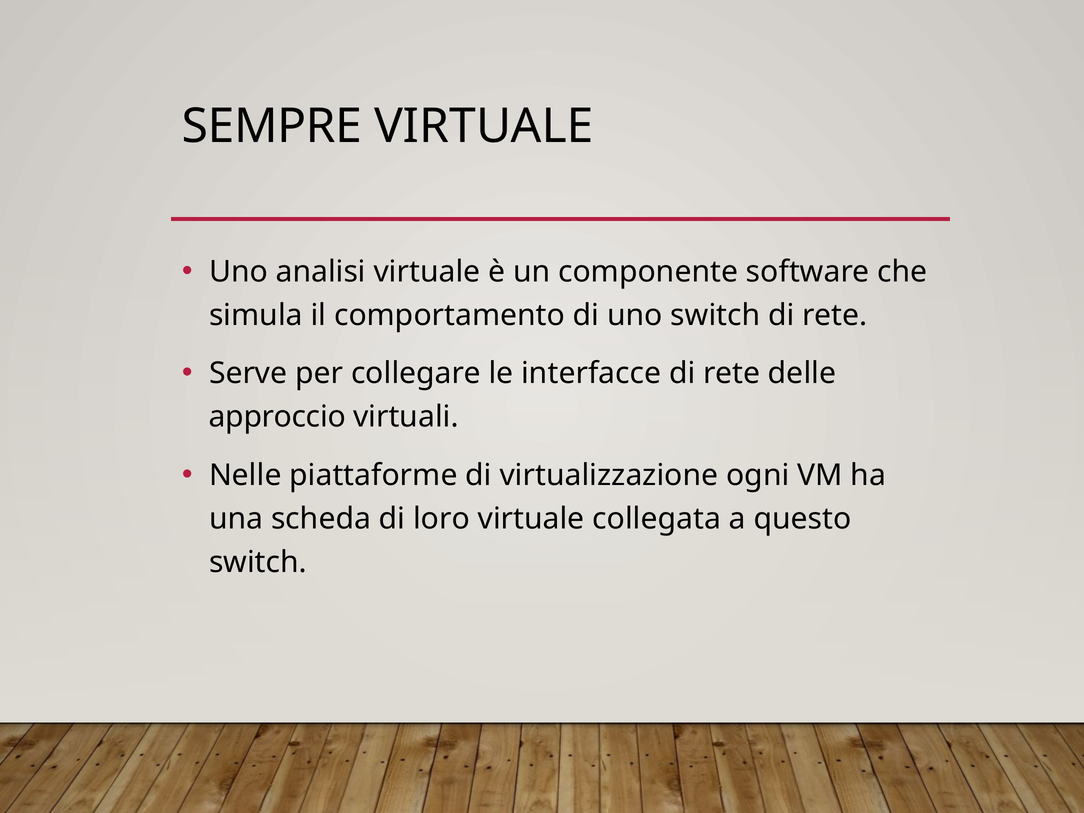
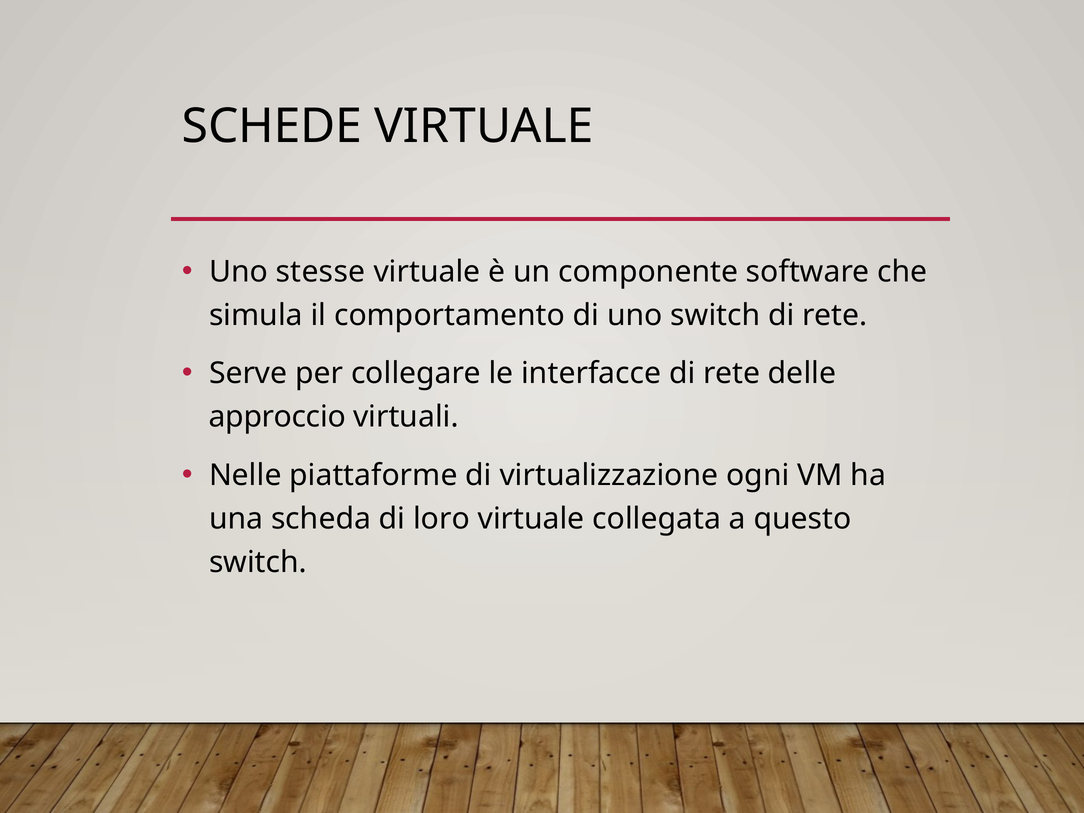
SEMPRE: SEMPRE -> SCHEDE
analisi: analisi -> stesse
